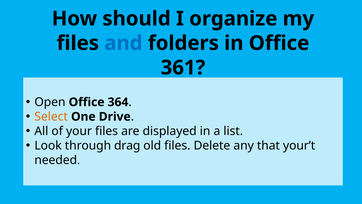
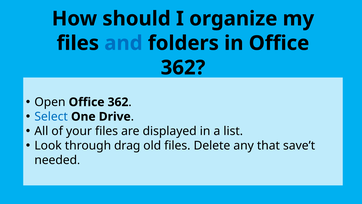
361 at (183, 68): 361 -> 362
Open Office 364: 364 -> 362
Select colour: orange -> blue
your’t: your’t -> save’t
